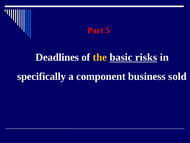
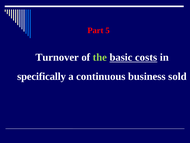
Deadlines: Deadlines -> Turnover
the colour: yellow -> light green
risks: risks -> costs
component: component -> continuous
